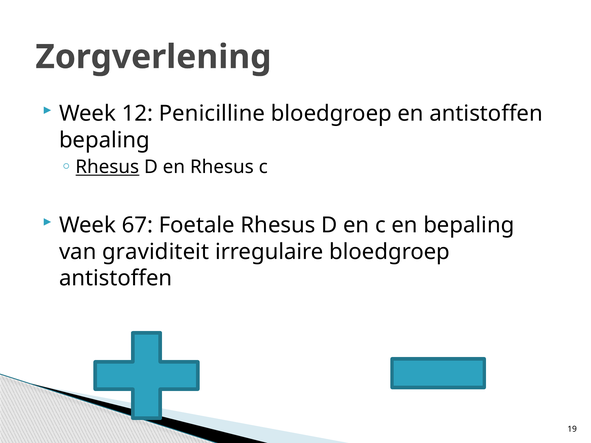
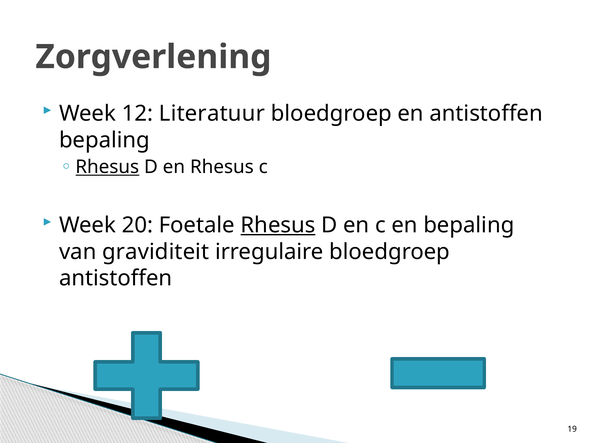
Penicilline: Penicilline -> Literatuur
67: 67 -> 20
Rhesus at (278, 225) underline: none -> present
